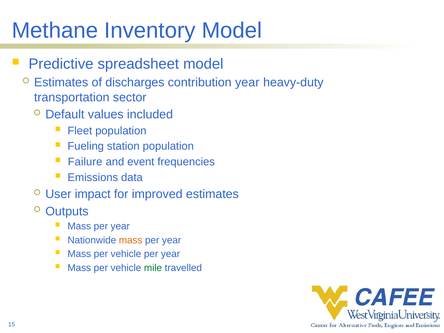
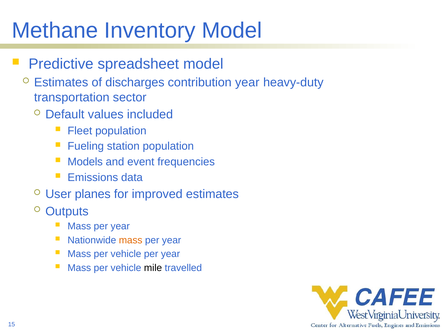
Failure: Failure -> Models
impact: impact -> planes
mile colour: green -> black
